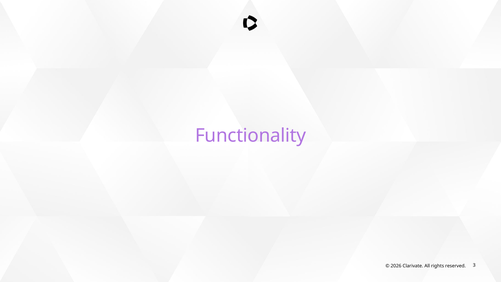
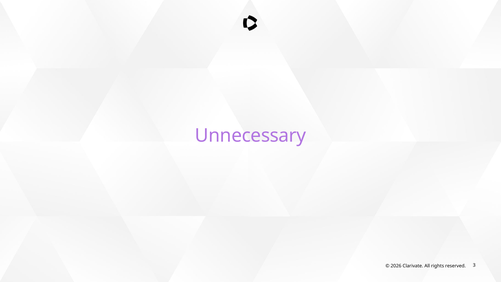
Functionality: Functionality -> Unnecessary
